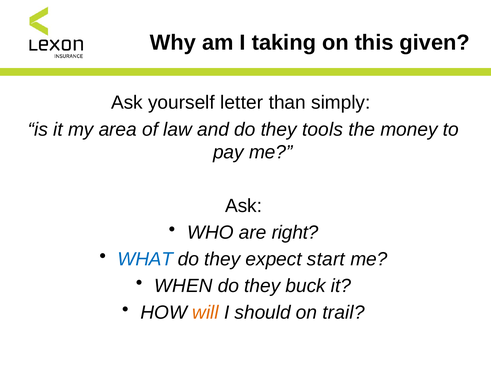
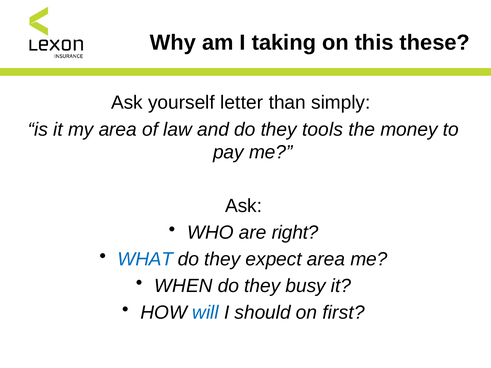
given: given -> these
expect start: start -> area
buck: buck -> busy
will colour: orange -> blue
trail: trail -> first
